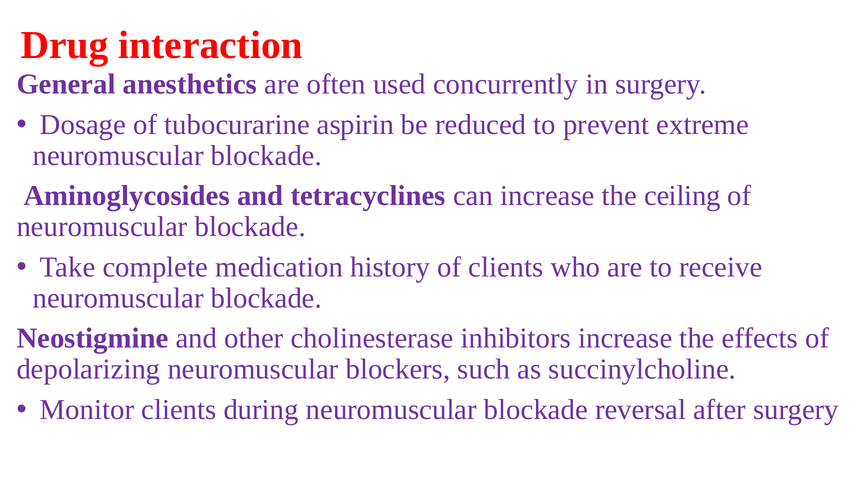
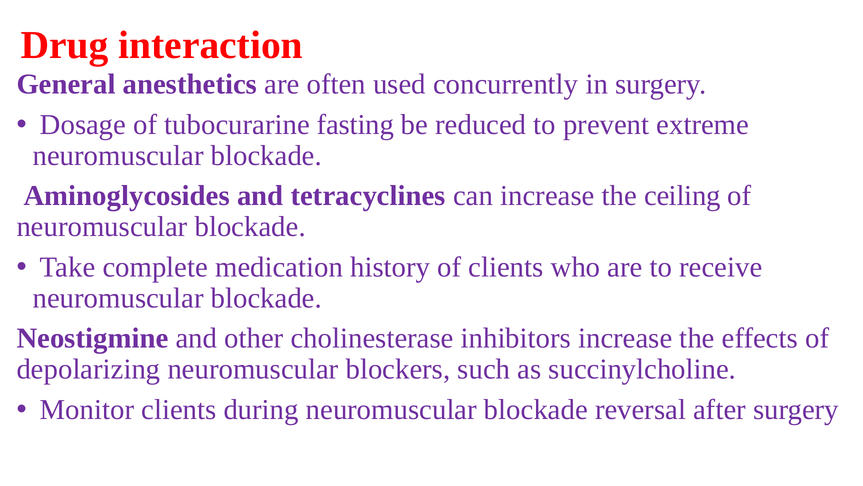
aspirin: aspirin -> fasting
